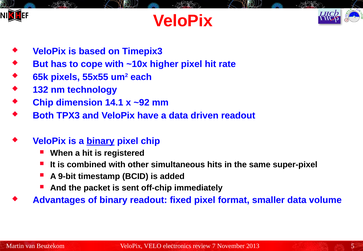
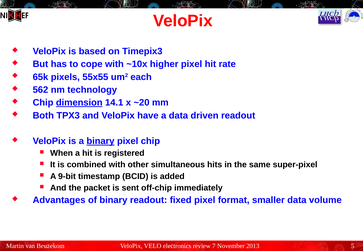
132: 132 -> 562
dimension underline: none -> present
~92: ~92 -> ~20
